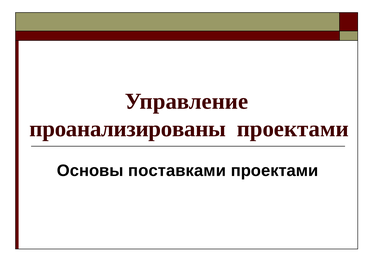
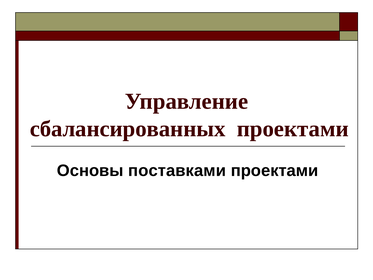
проанализированы: проанализированы -> сбалансированных
